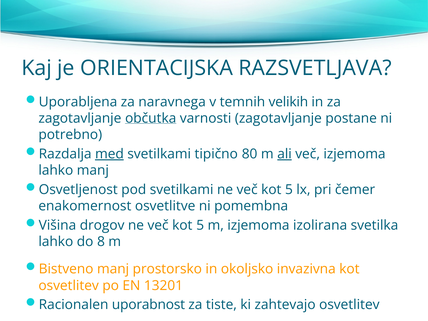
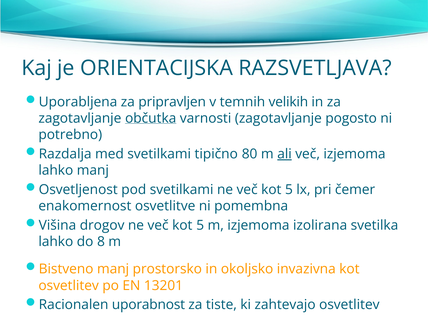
naravnega: naravnega -> pripravljen
postane: postane -> pogosto
med underline: present -> none
